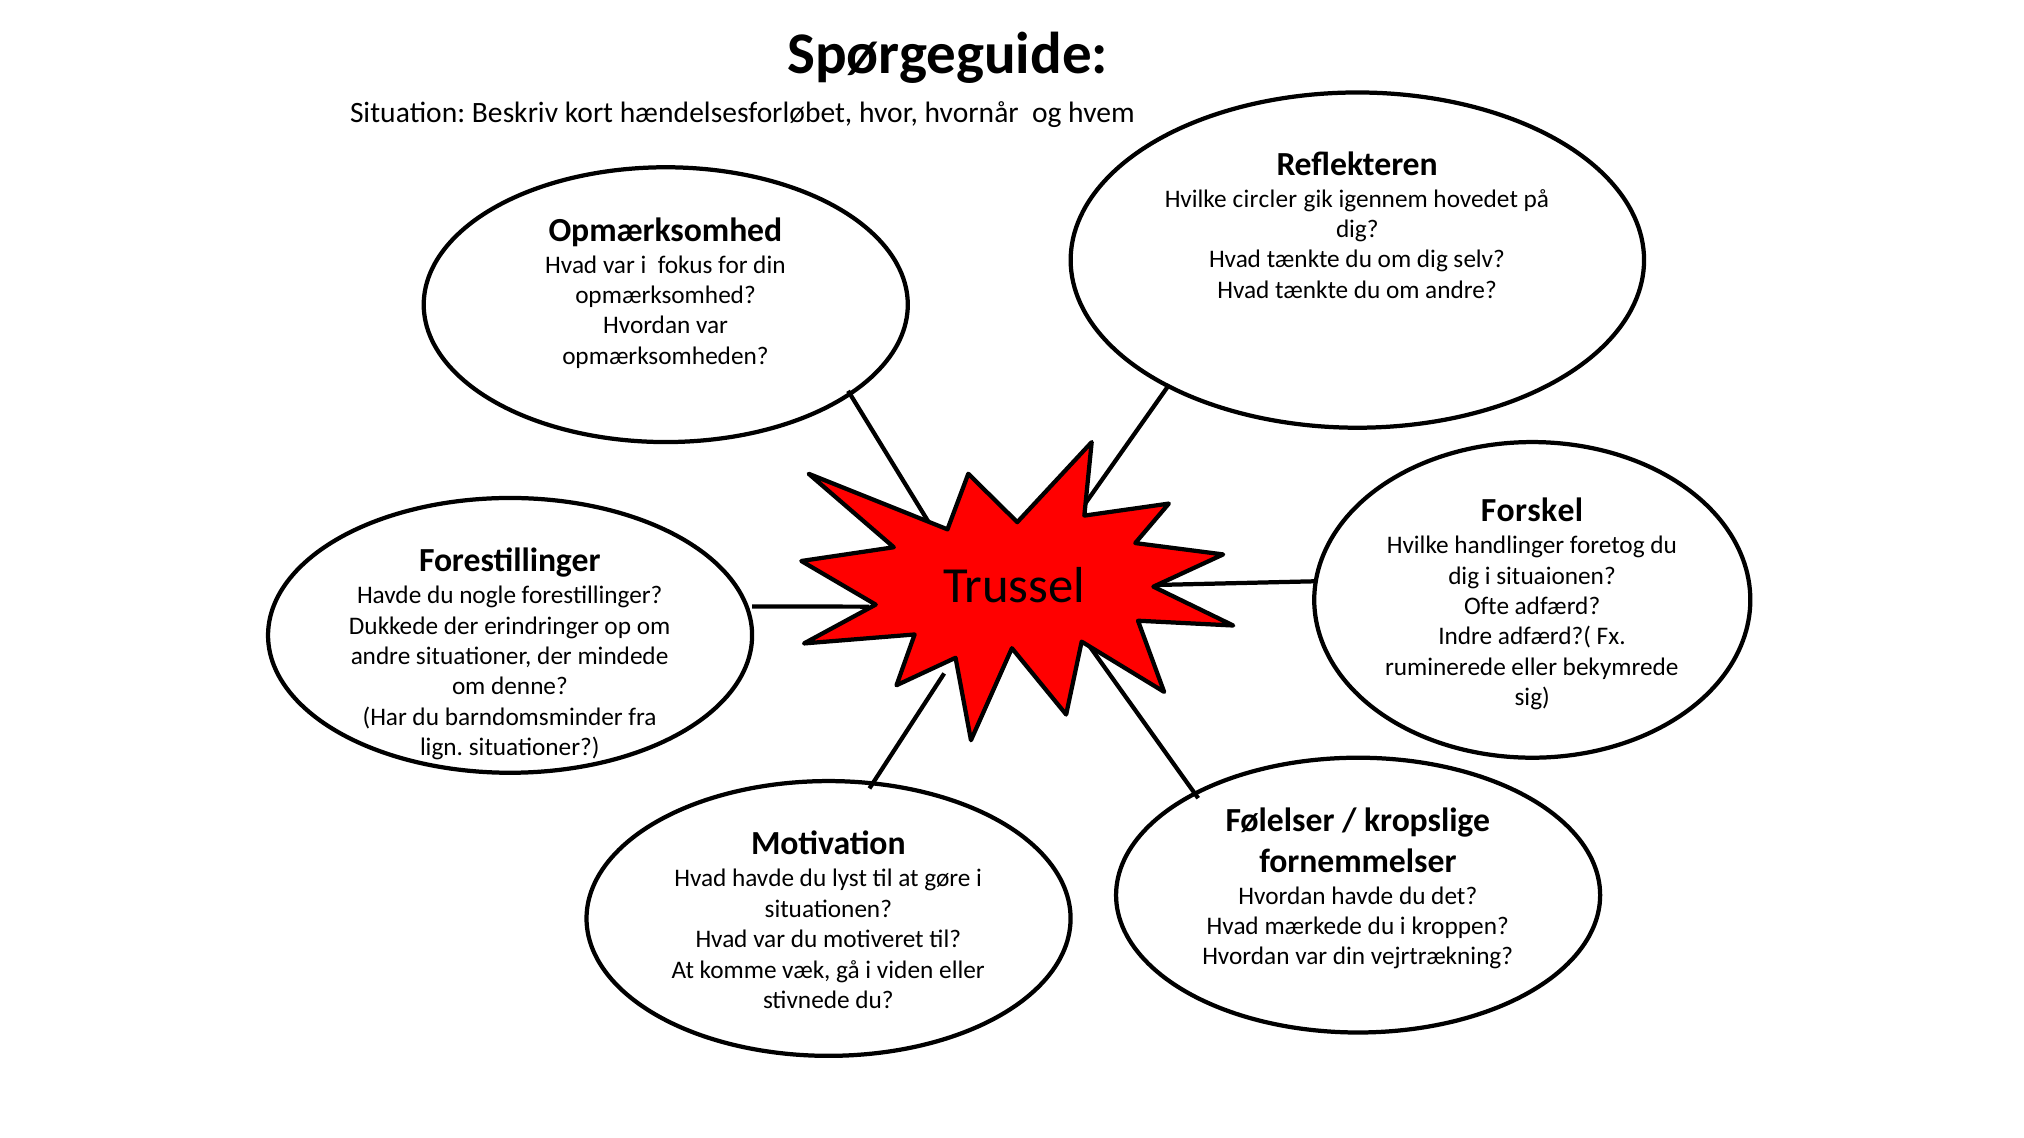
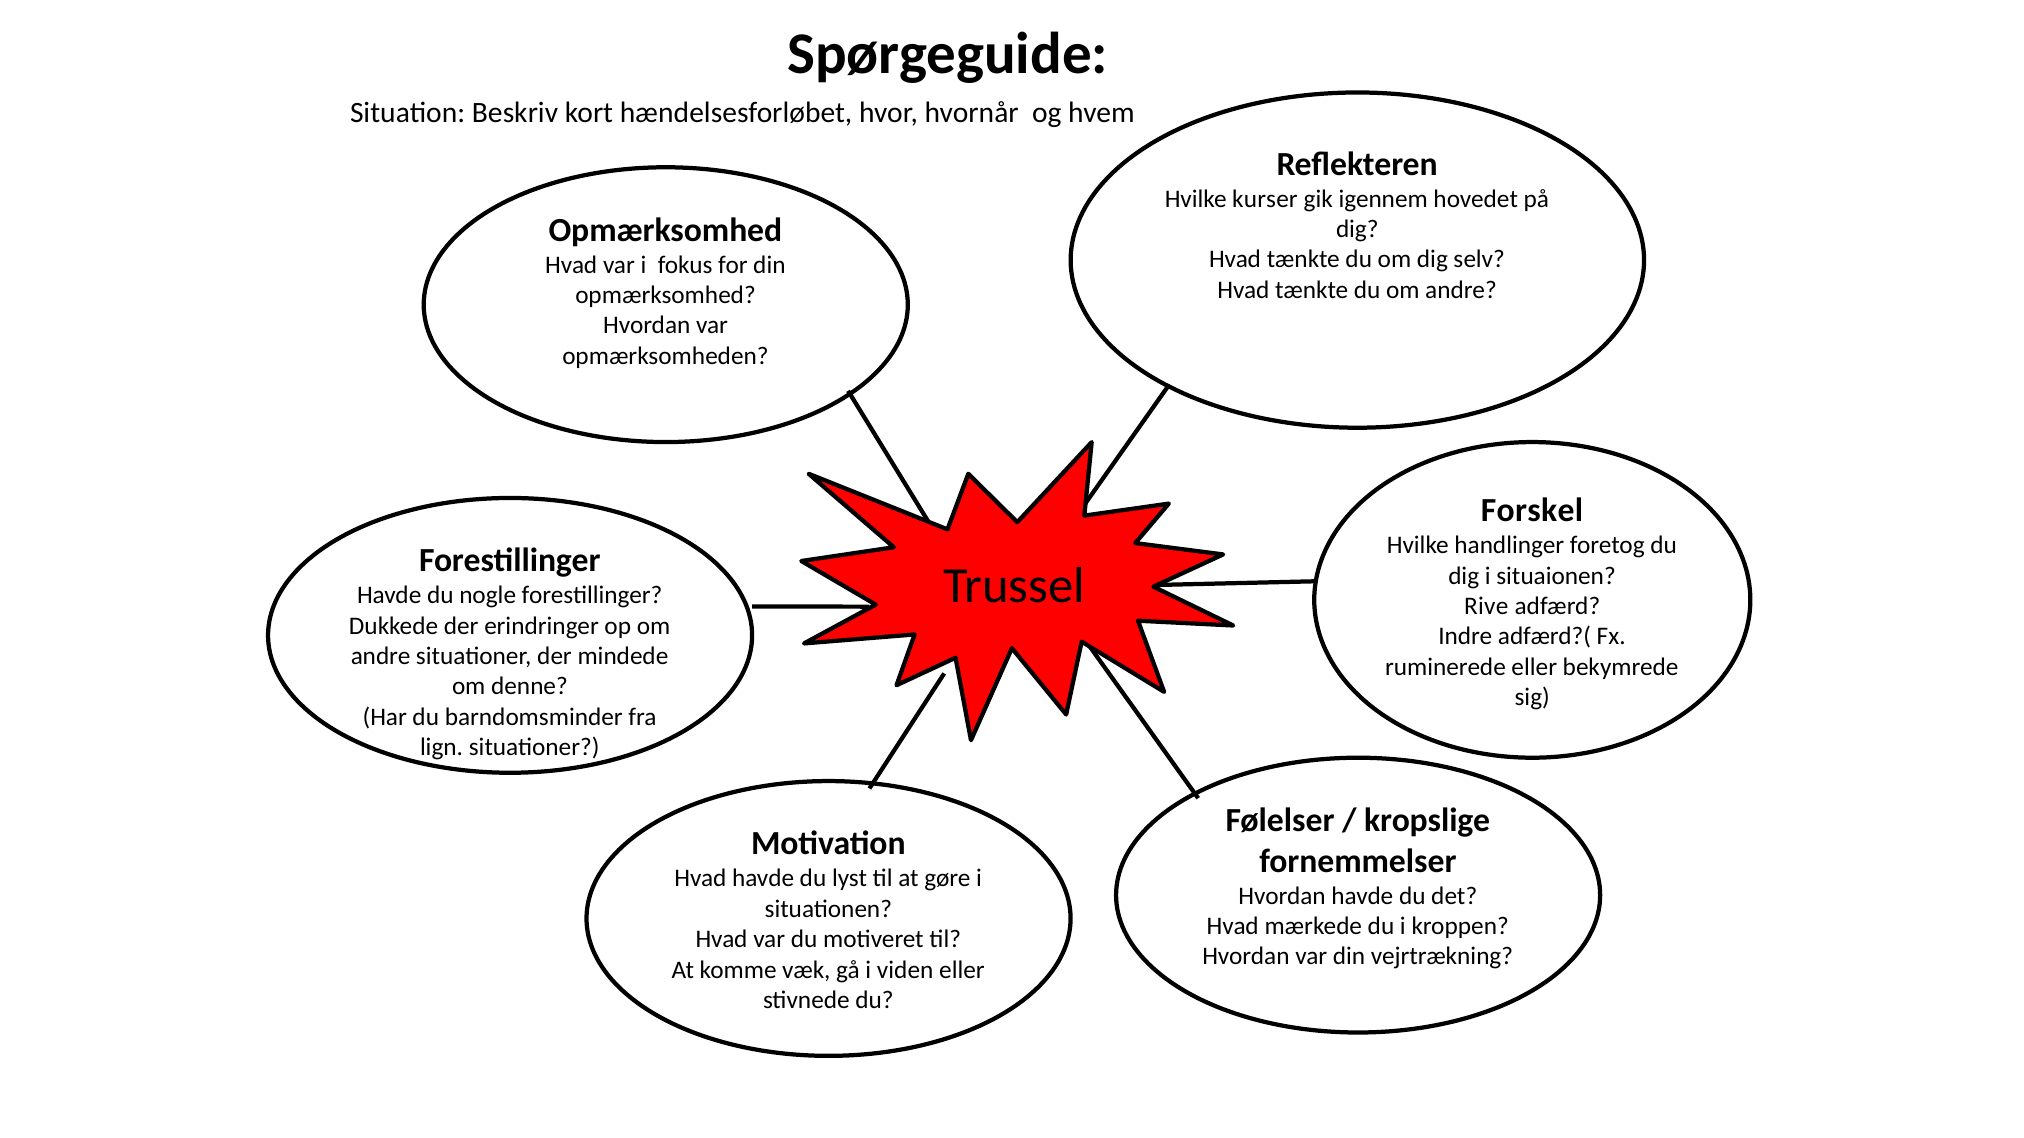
circler: circler -> kurser
Ofte: Ofte -> Rive
